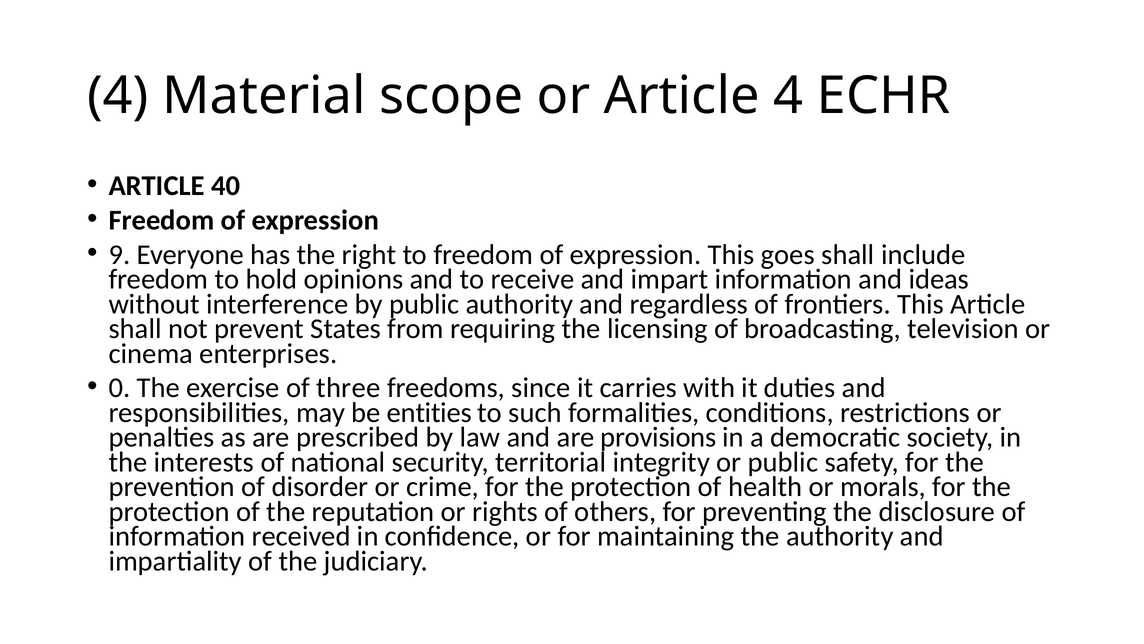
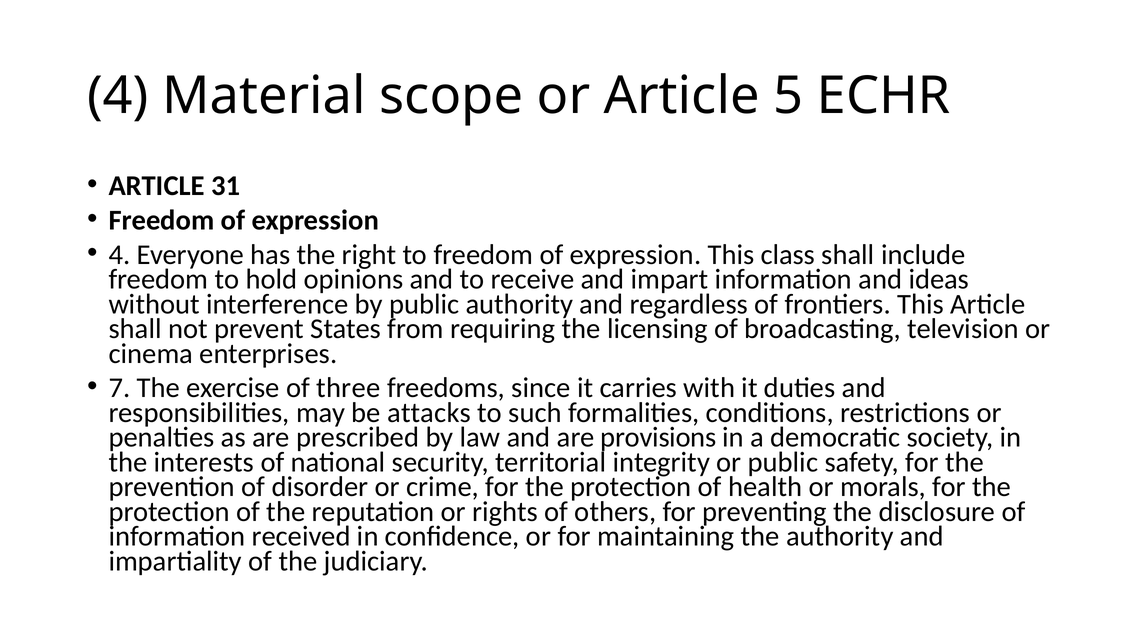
Article 4: 4 -> 5
40: 40 -> 31
9 at (120, 254): 9 -> 4
goes: goes -> class
0: 0 -> 7
entities: entities -> attacks
